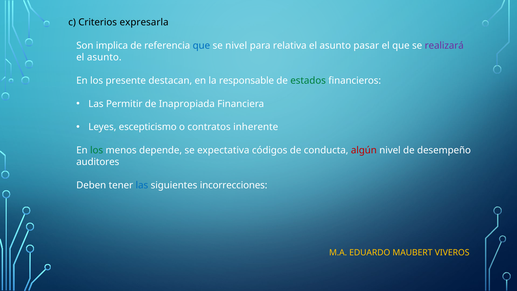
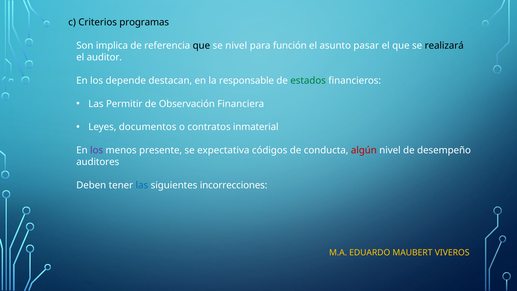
expresarla: expresarla -> programas
que at (201, 46) colour: blue -> black
relativa: relativa -> función
realizará colour: purple -> black
asunto at (104, 57): asunto -> auditor
presente: presente -> depende
Inapropiada: Inapropiada -> Observación
escepticismo: escepticismo -> documentos
inherente: inherente -> inmaterial
los at (97, 150) colour: green -> purple
depende: depende -> presente
